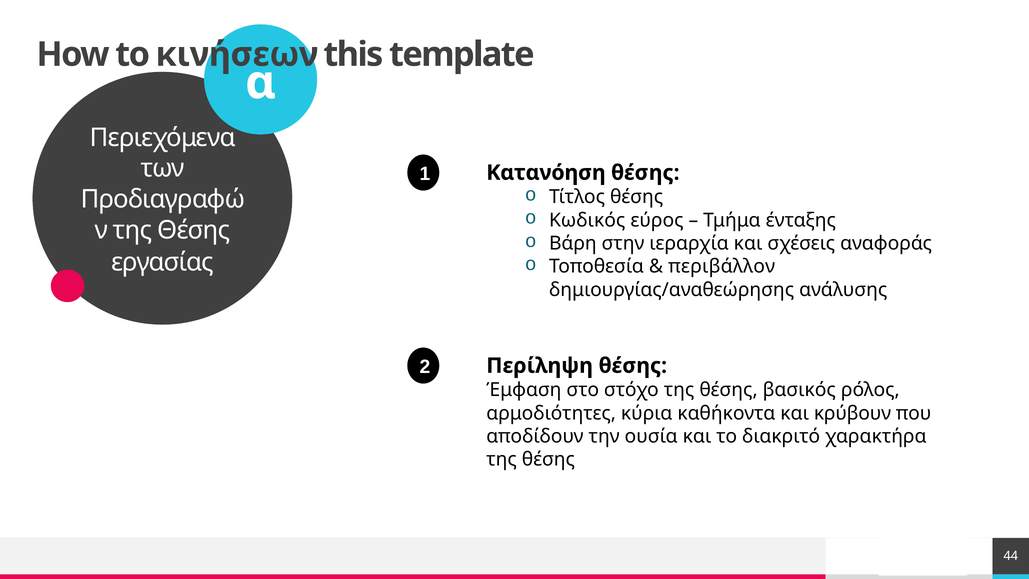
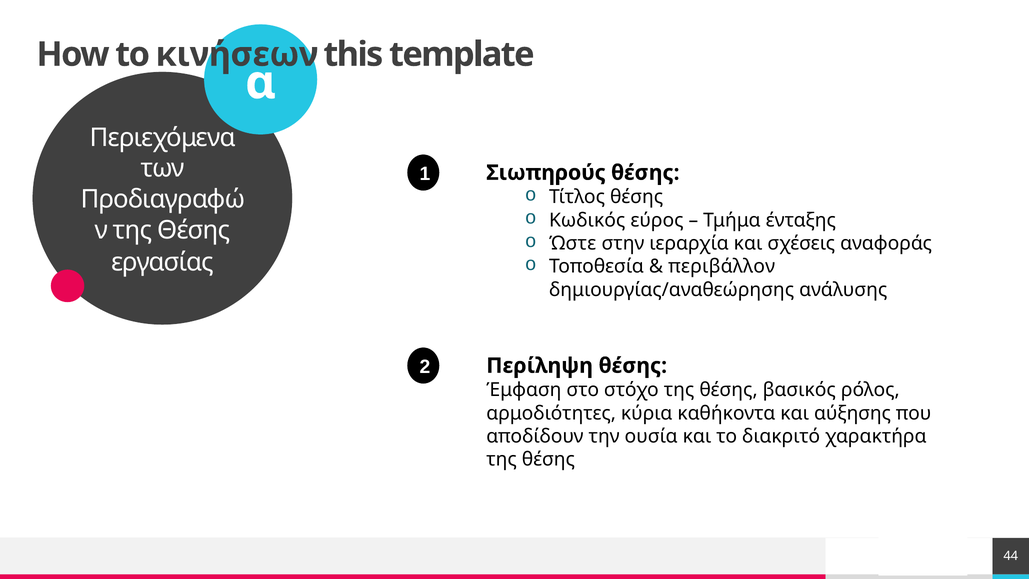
Κατανόηση: Κατανόηση -> Σιωπηρούς
Βάρη: Βάρη -> Ώστε
κρύβουν: κρύβουν -> αύξησης
